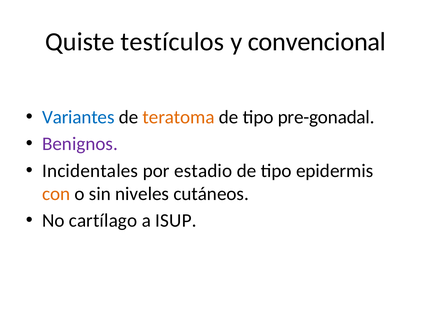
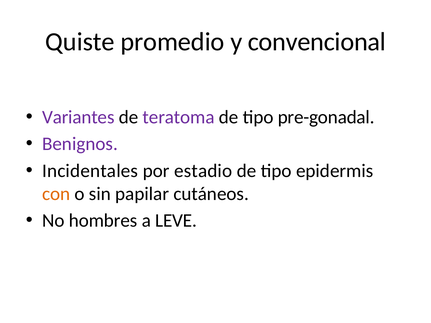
testículos: testículos -> promedio
Variantes colour: blue -> purple
teratoma colour: orange -> purple
niveles: niveles -> papilar
cartílago: cartílago -> hombres
ISUP: ISUP -> LEVE
